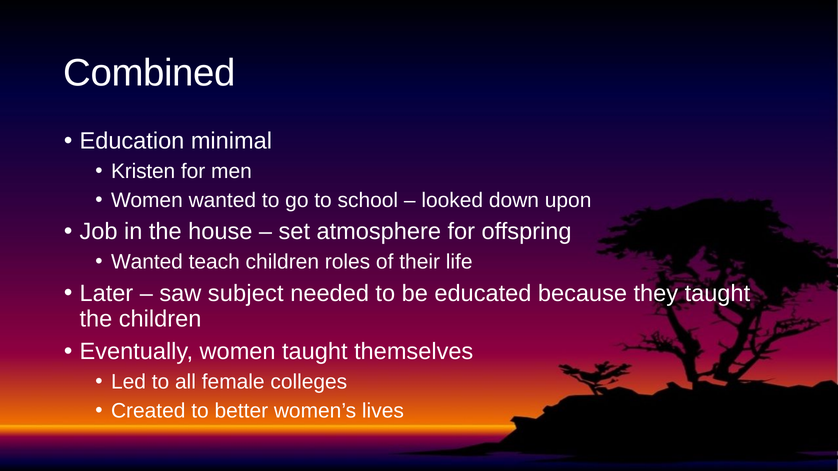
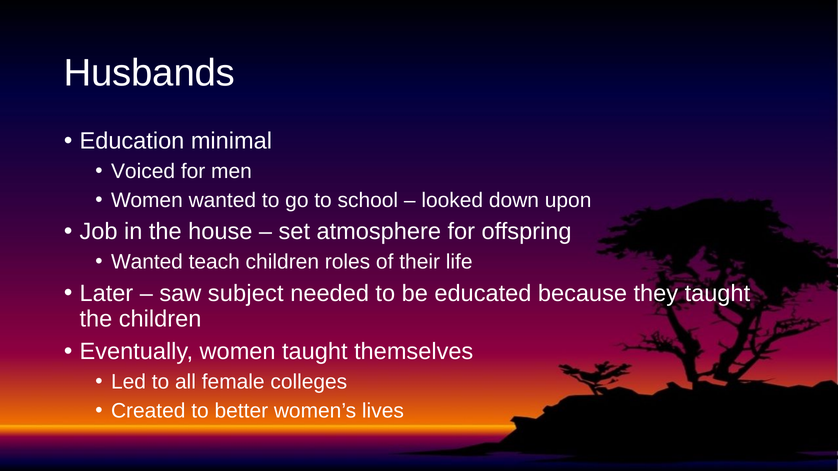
Combined: Combined -> Husbands
Kristen: Kristen -> Voiced
